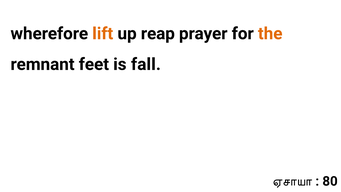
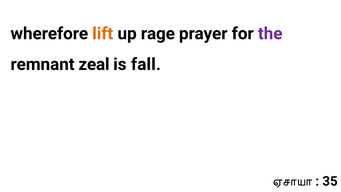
reap: reap -> rage
the colour: orange -> purple
feet: feet -> zeal
80: 80 -> 35
